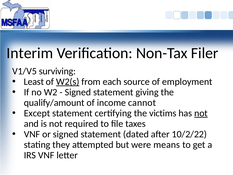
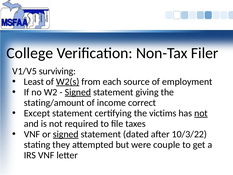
Interim: Interim -> College
Signed at (78, 92) underline: none -> present
qualify/amount: qualify/amount -> stating/amount
cannot: cannot -> correct
signed at (66, 134) underline: none -> present
10/2/22: 10/2/22 -> 10/3/22
means: means -> couple
